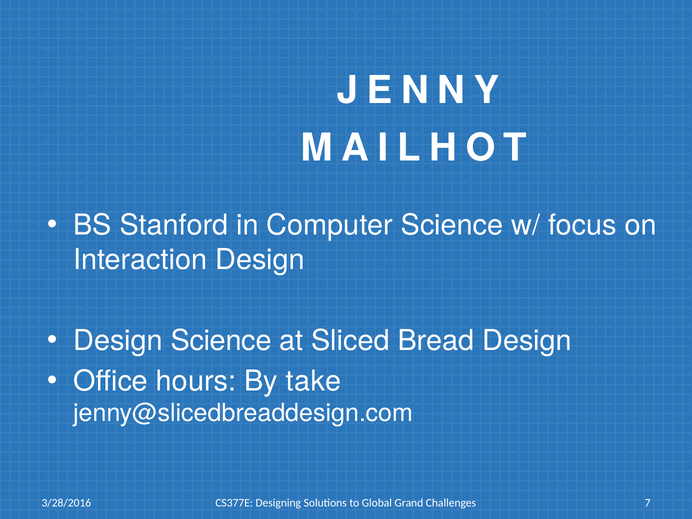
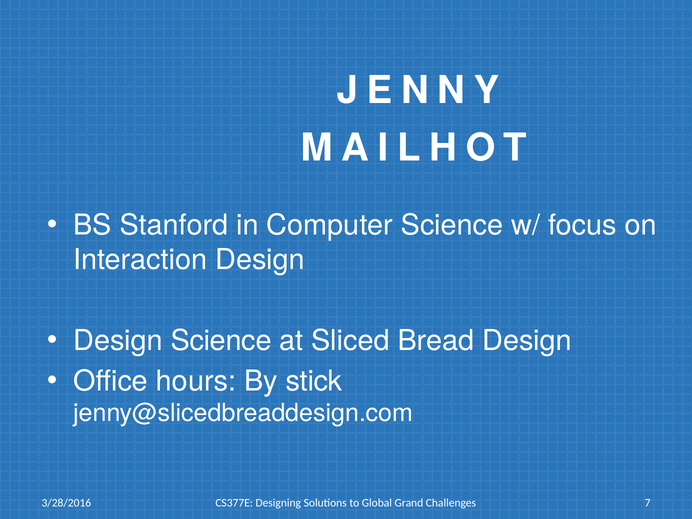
take: take -> stick
